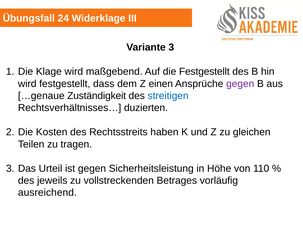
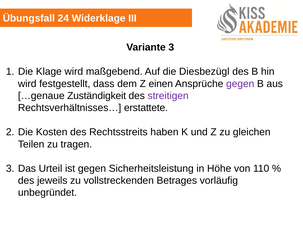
die Festgestellt: Festgestellt -> Diesbezügl
streitigen colour: blue -> purple
duzierten: duzierten -> erstattete
ausreichend: ausreichend -> unbegründet
